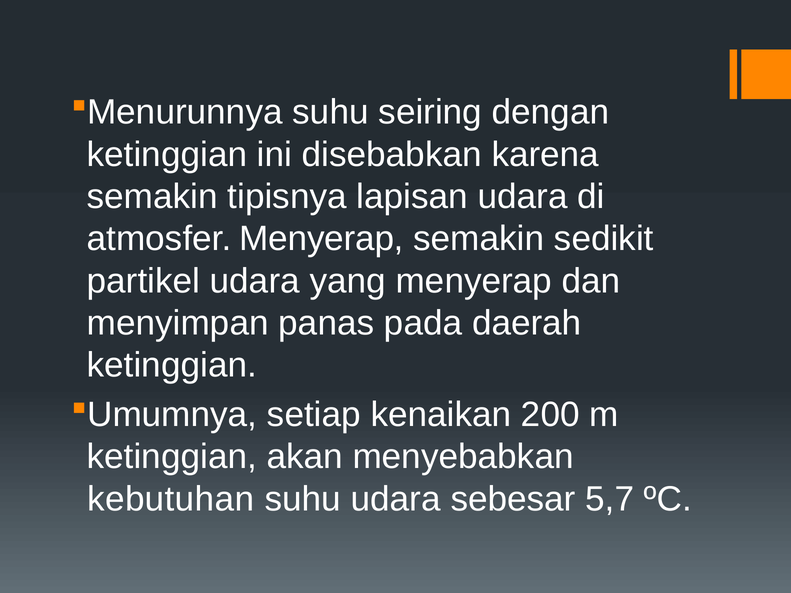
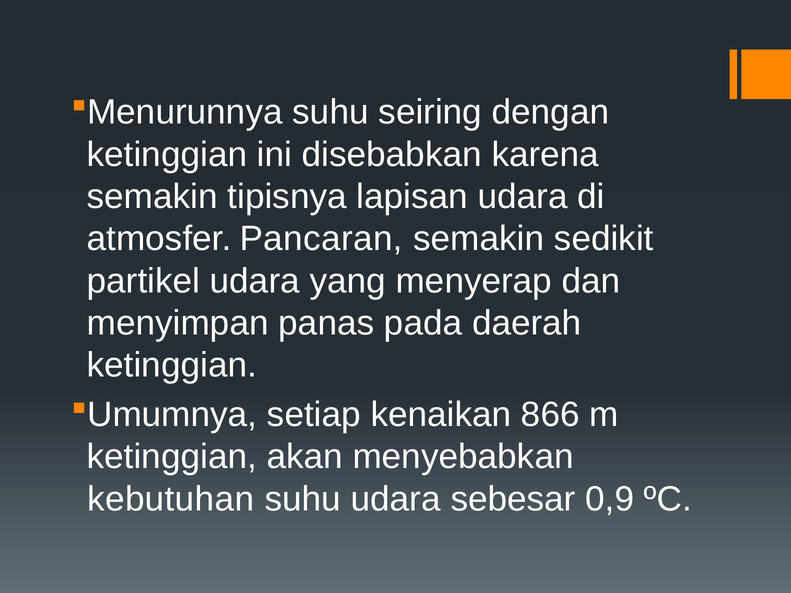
atmosfer Menyerap: Menyerap -> Pancaran
200: 200 -> 866
5,7: 5,7 -> 0,9
